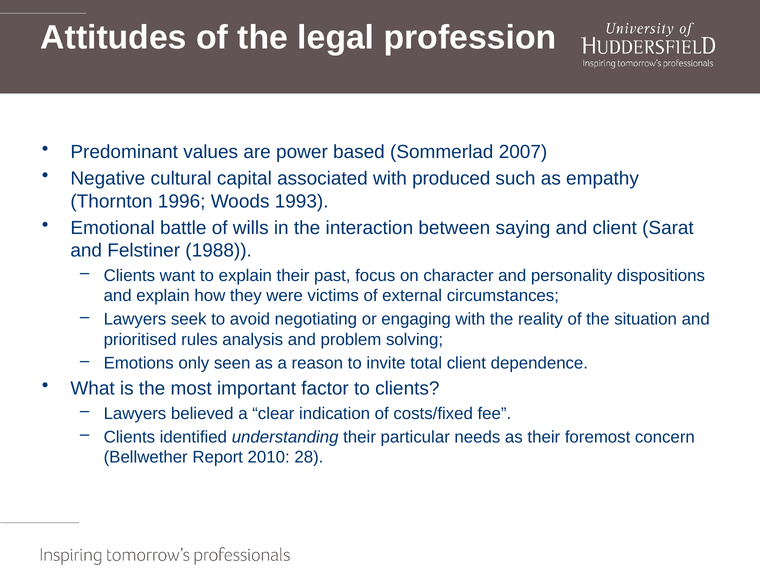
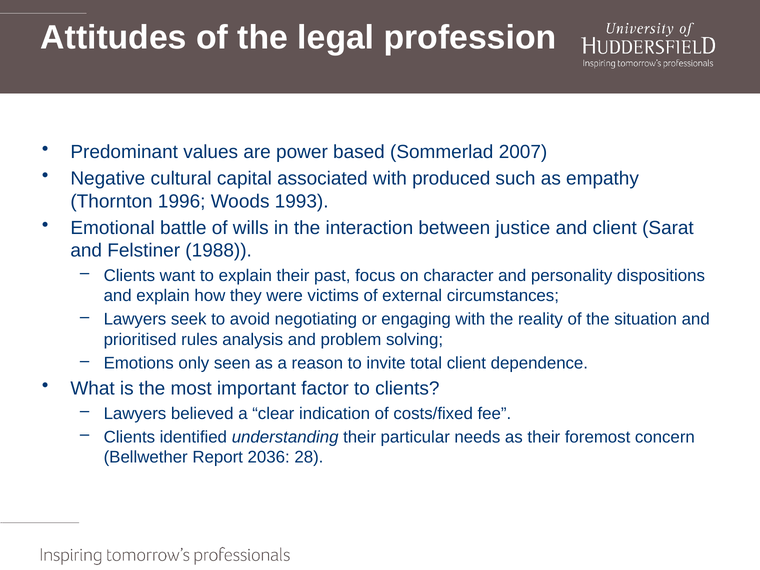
saying: saying -> justice
2010: 2010 -> 2036
